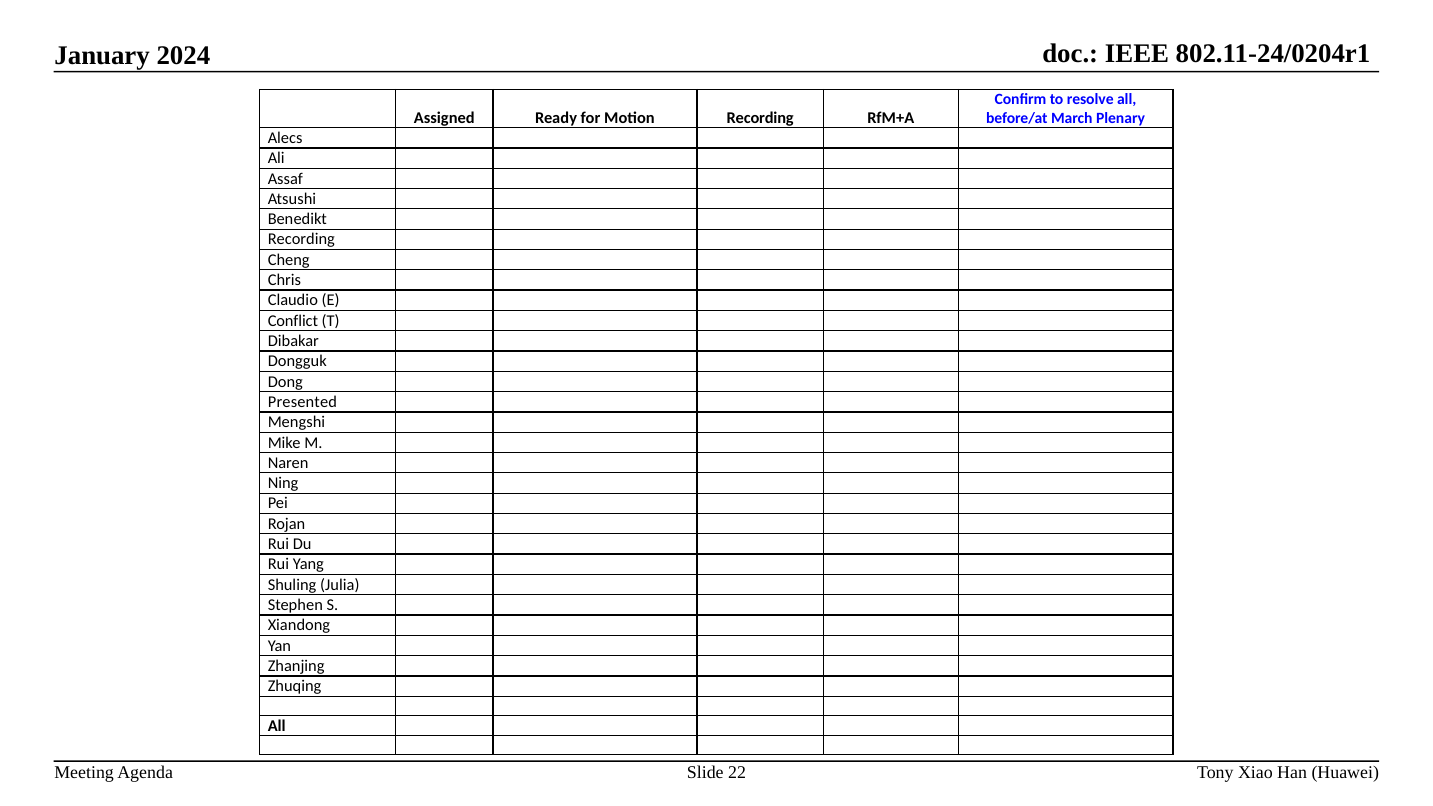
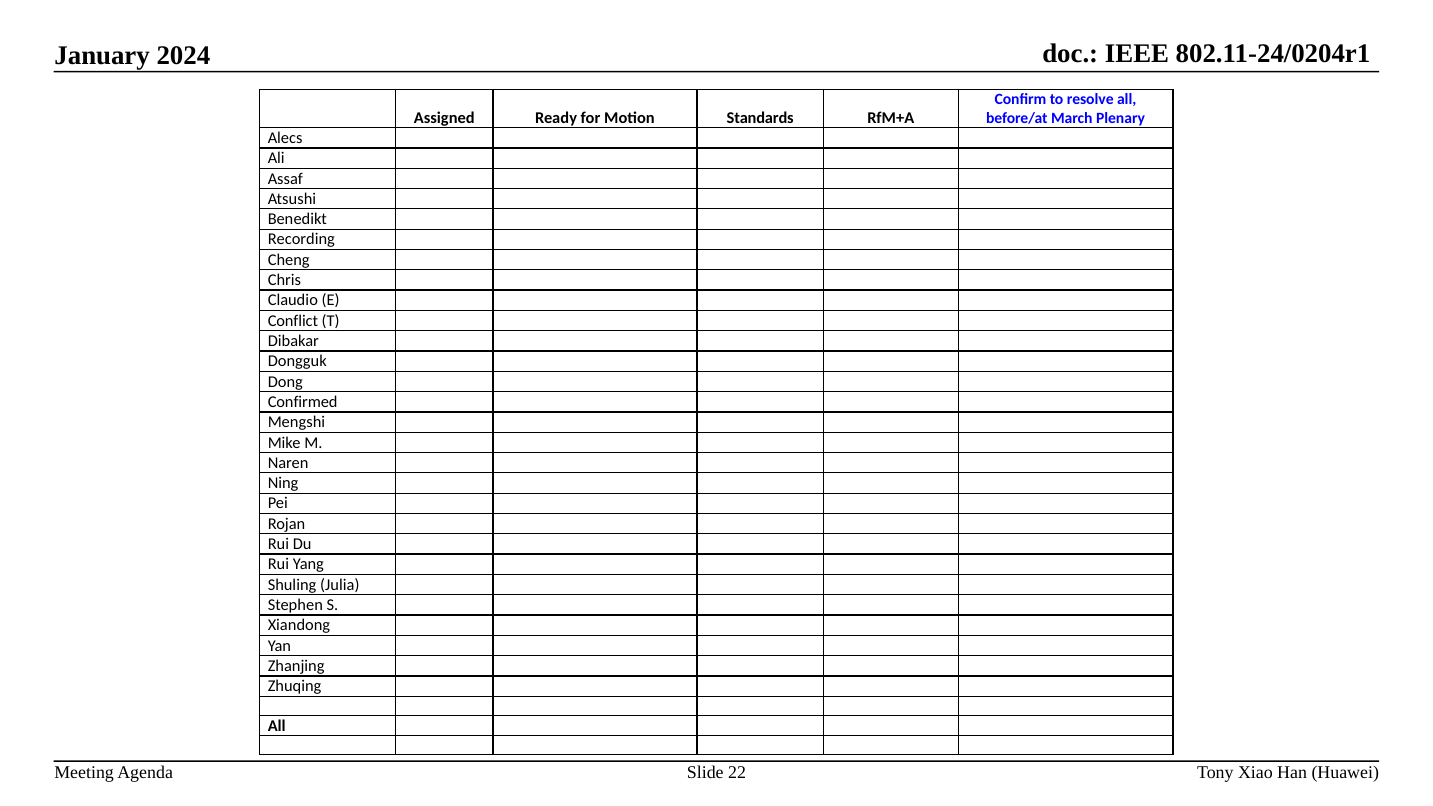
Motion Recording: Recording -> Standards
Presented: Presented -> Confirmed
